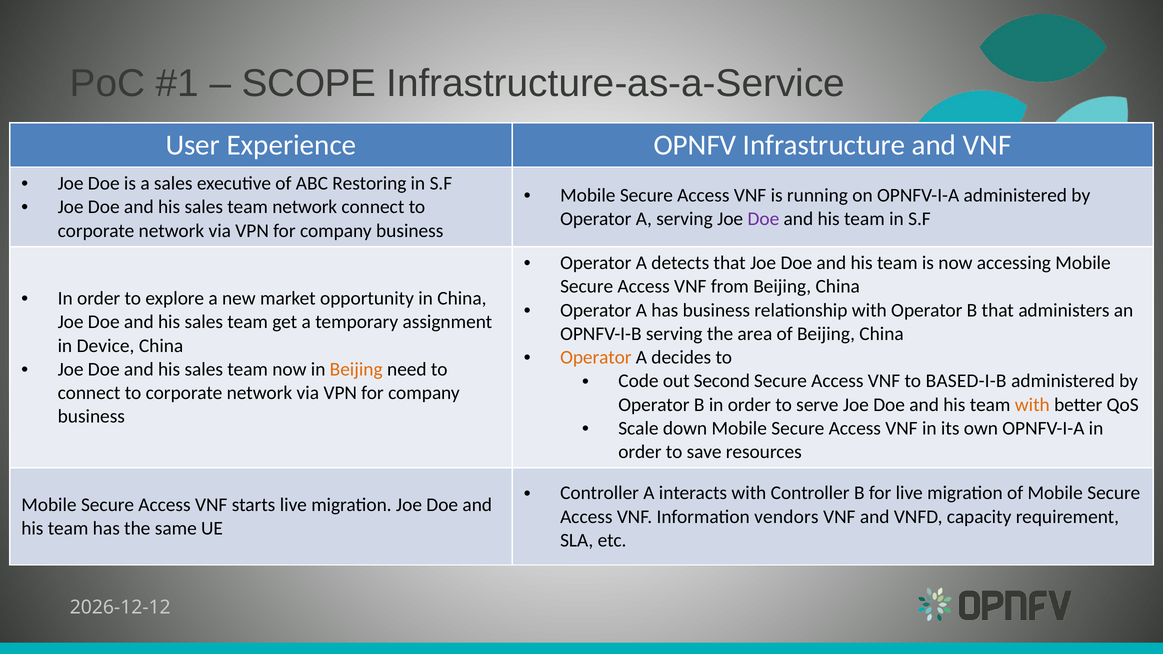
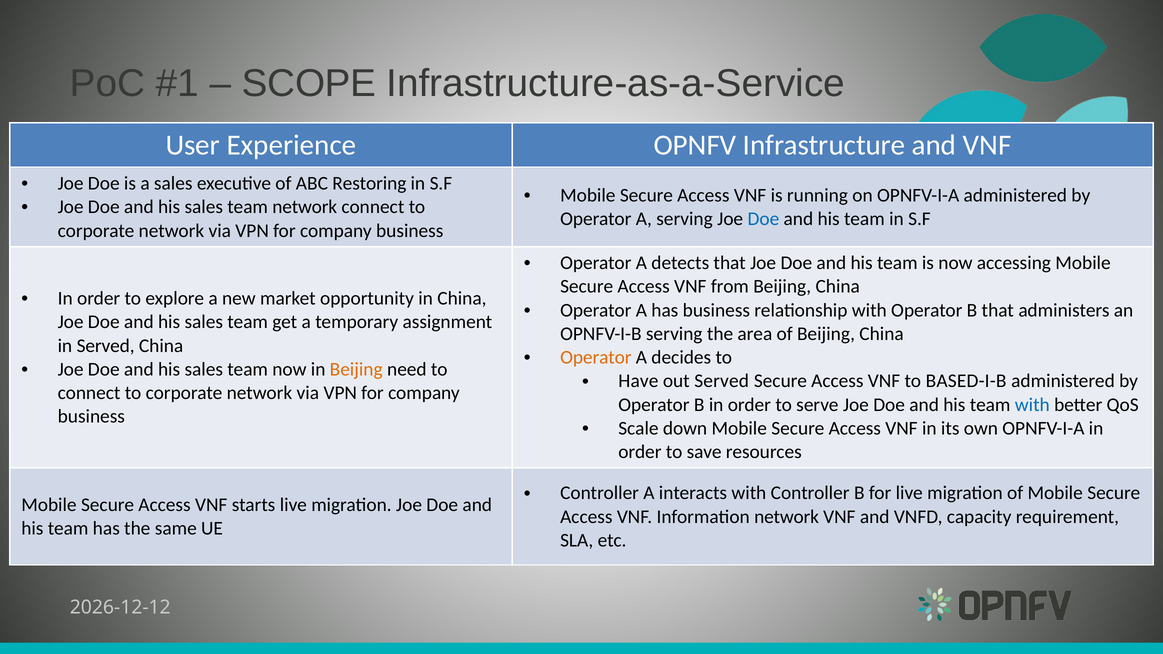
Doe at (763, 219) colour: purple -> blue
in Device: Device -> Served
Code: Code -> Have
out Second: Second -> Served
with at (1032, 405) colour: orange -> blue
Information vendors: vendors -> network
